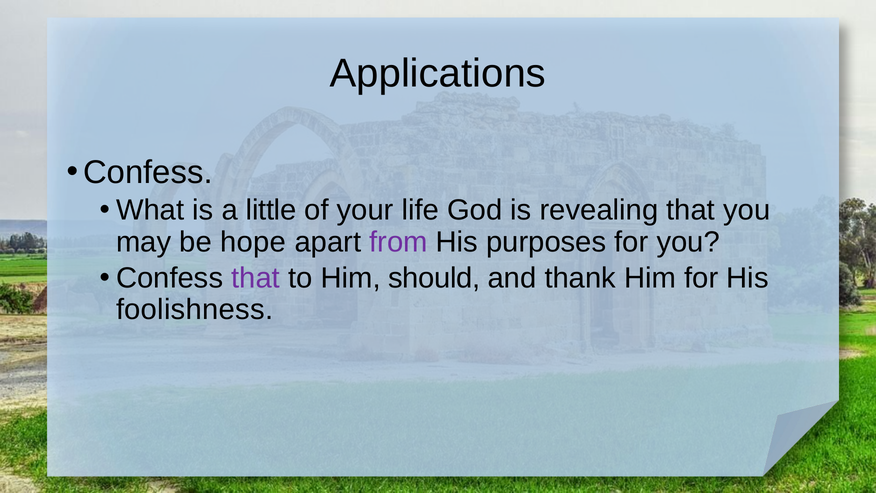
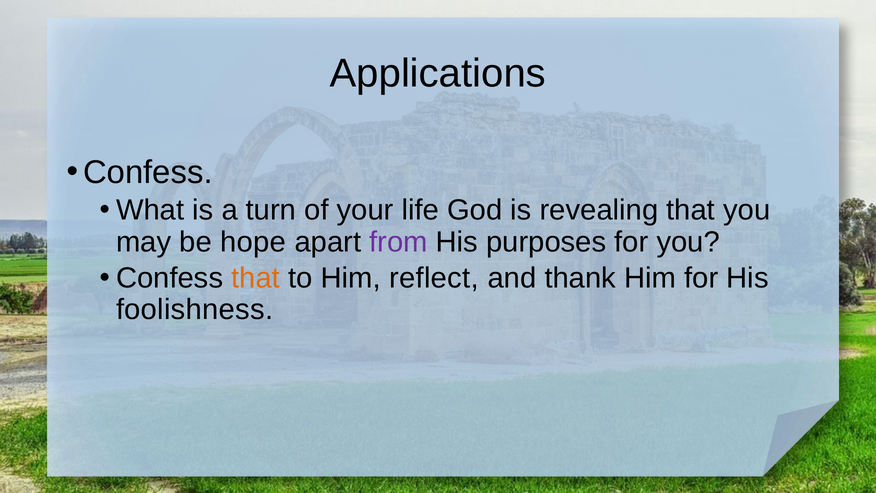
little: little -> turn
that at (256, 278) colour: purple -> orange
should: should -> reflect
